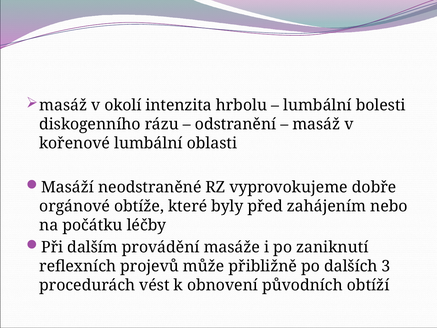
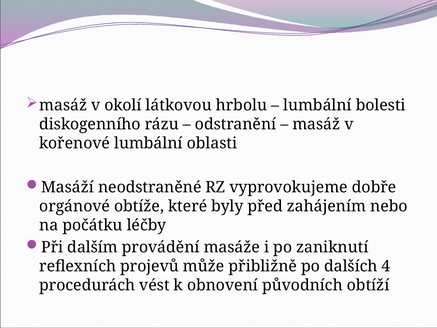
intenzita: intenzita -> látkovou
3: 3 -> 4
